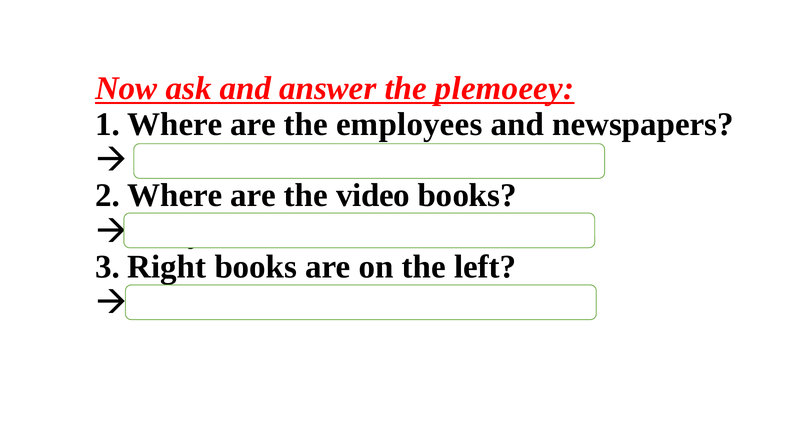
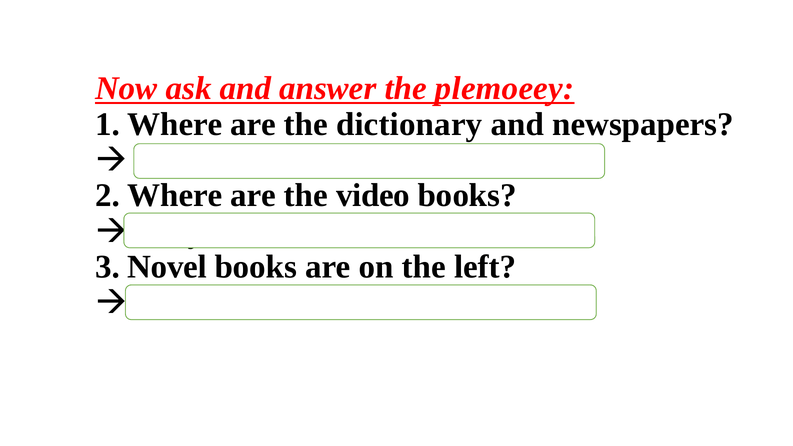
employees: employees -> dictionary
Right: Right -> Novel
